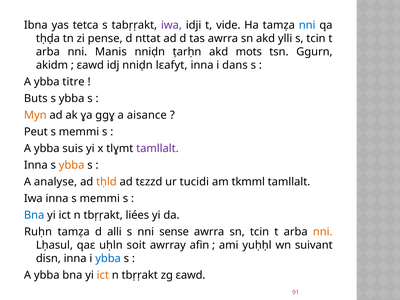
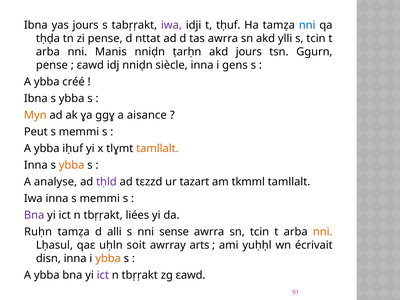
yas tetca: tetca -> jours
vide: vide -> tḥuf
akd mots: mots -> jours
akidm at (52, 65): akidm -> pense
lɛafyt: lɛafyt -> siècle
dans: dans -> gens
titre: titre -> créé
Buts at (36, 98): Buts -> Ibna
suis: suis -> iḥuf
tamllalt at (157, 148) colour: purple -> orange
tḥld colour: orange -> purple
tucidi: tucidi -> tazart
Bna at (34, 215) colour: blue -> purple
afin: afin -> arts
suivant: suivant -> écrivait
ybba at (108, 259) colour: blue -> orange
ict at (103, 275) colour: orange -> purple
